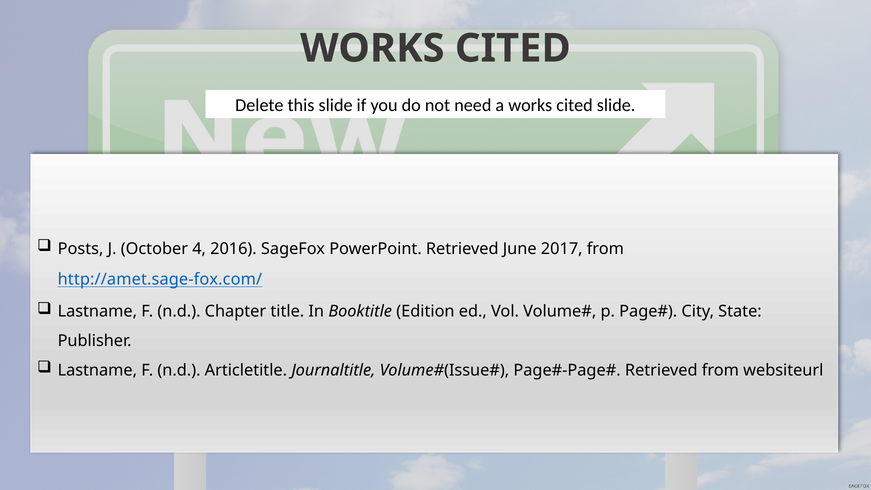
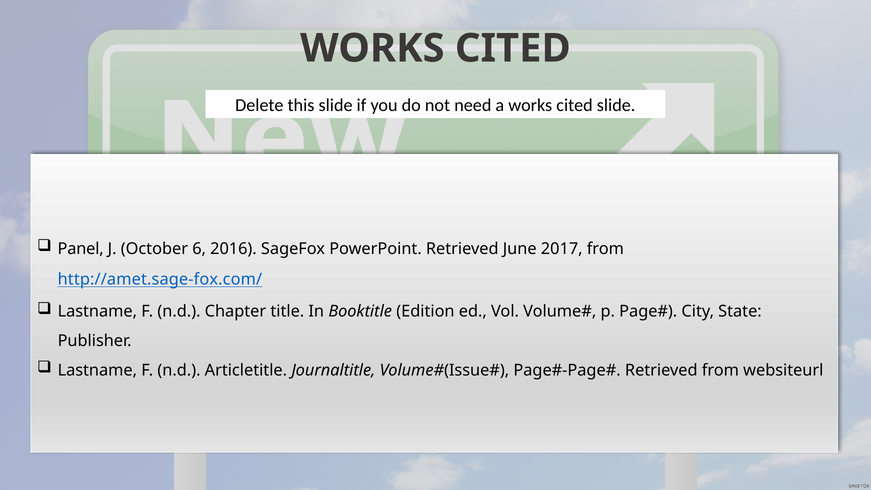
Posts: Posts -> Panel
4: 4 -> 6
